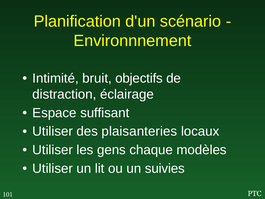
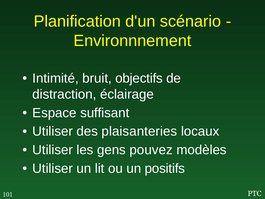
chaque: chaque -> pouvez
suivies: suivies -> positifs
